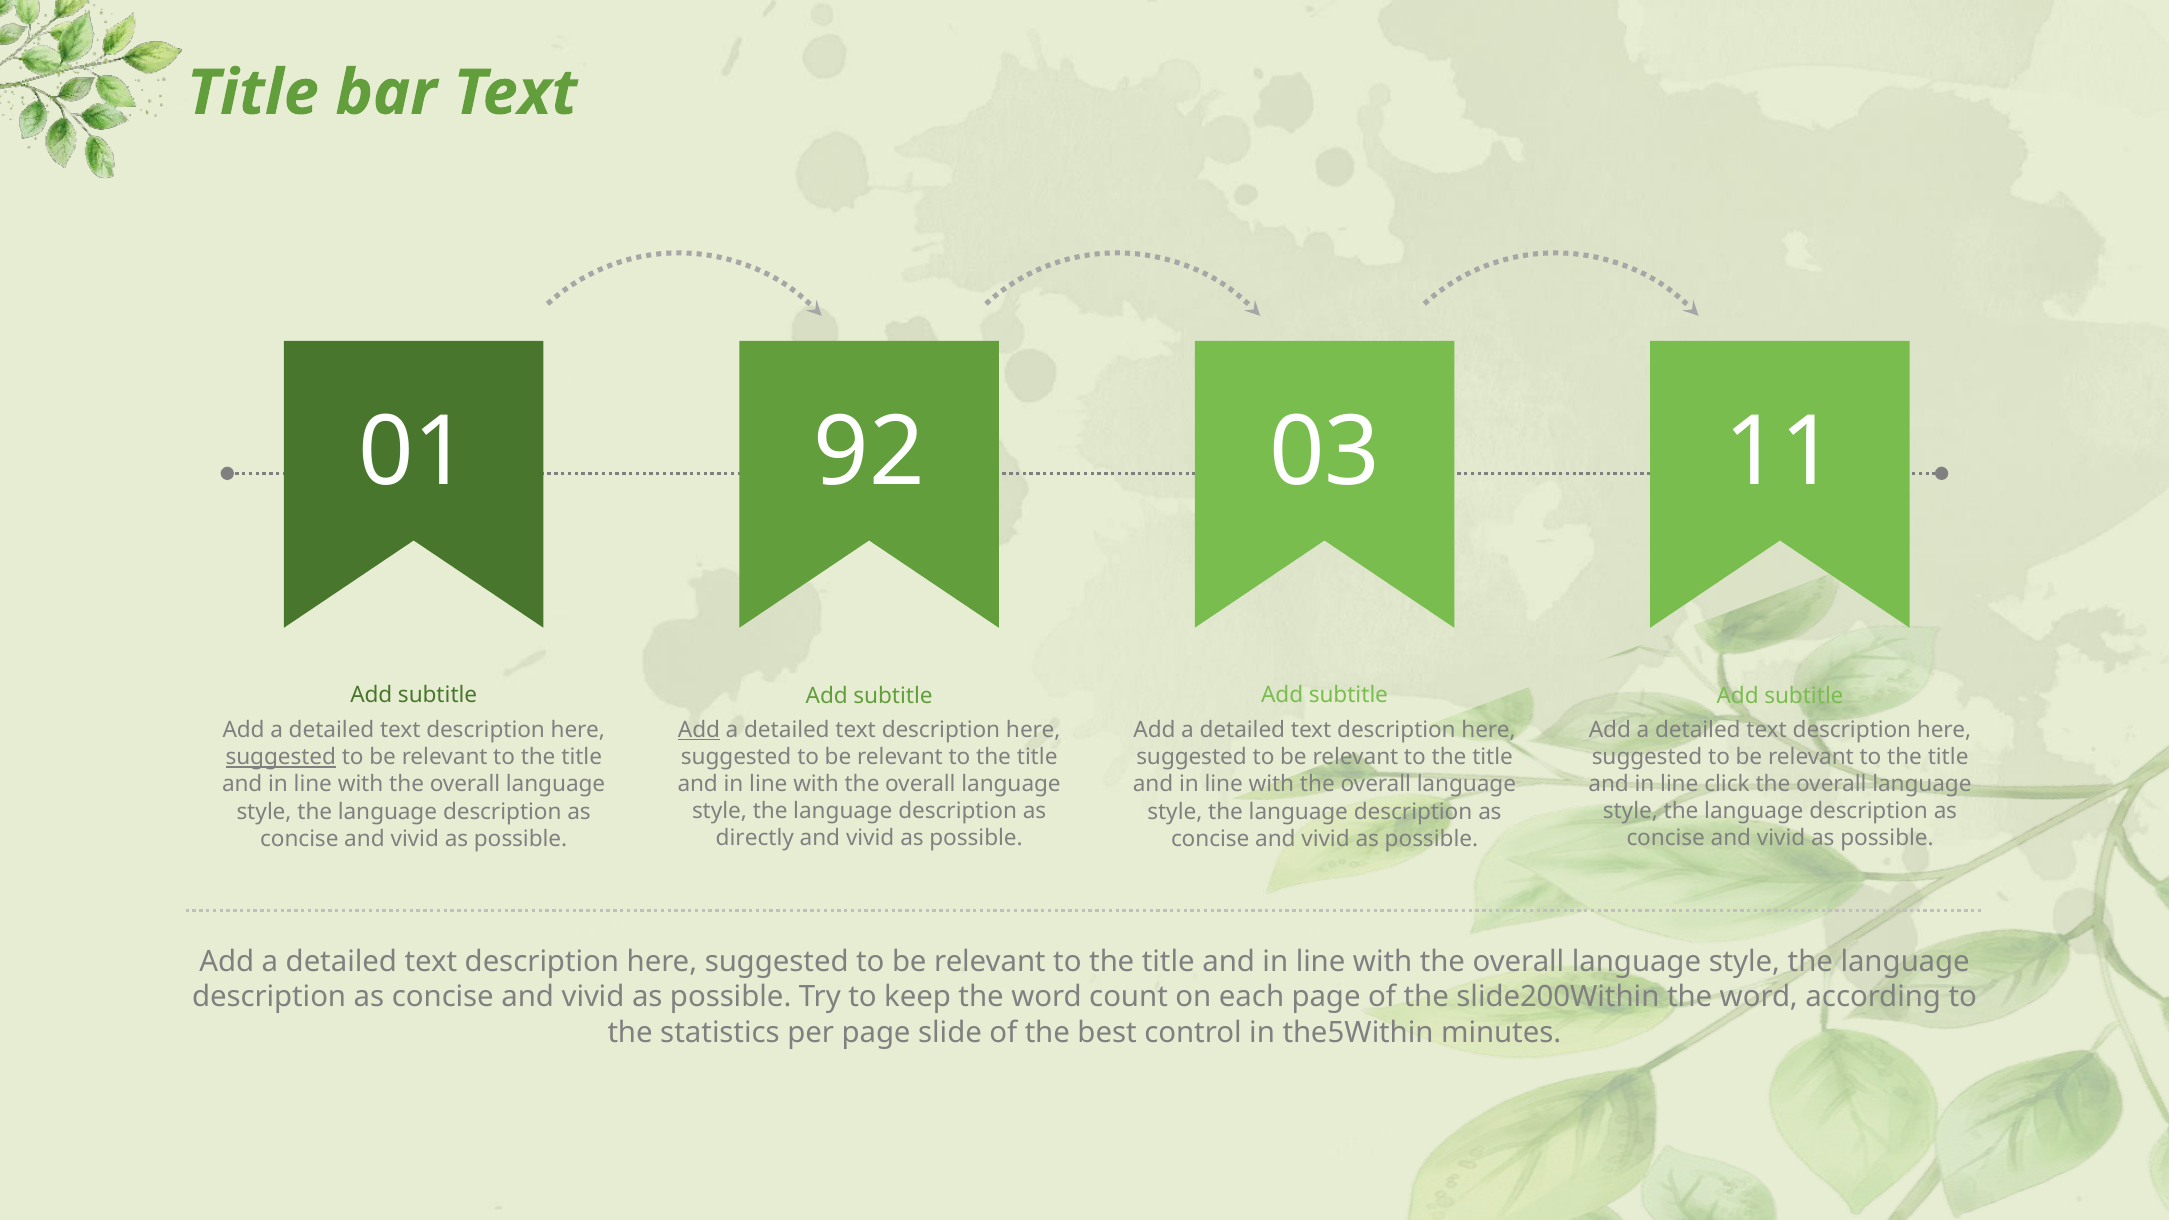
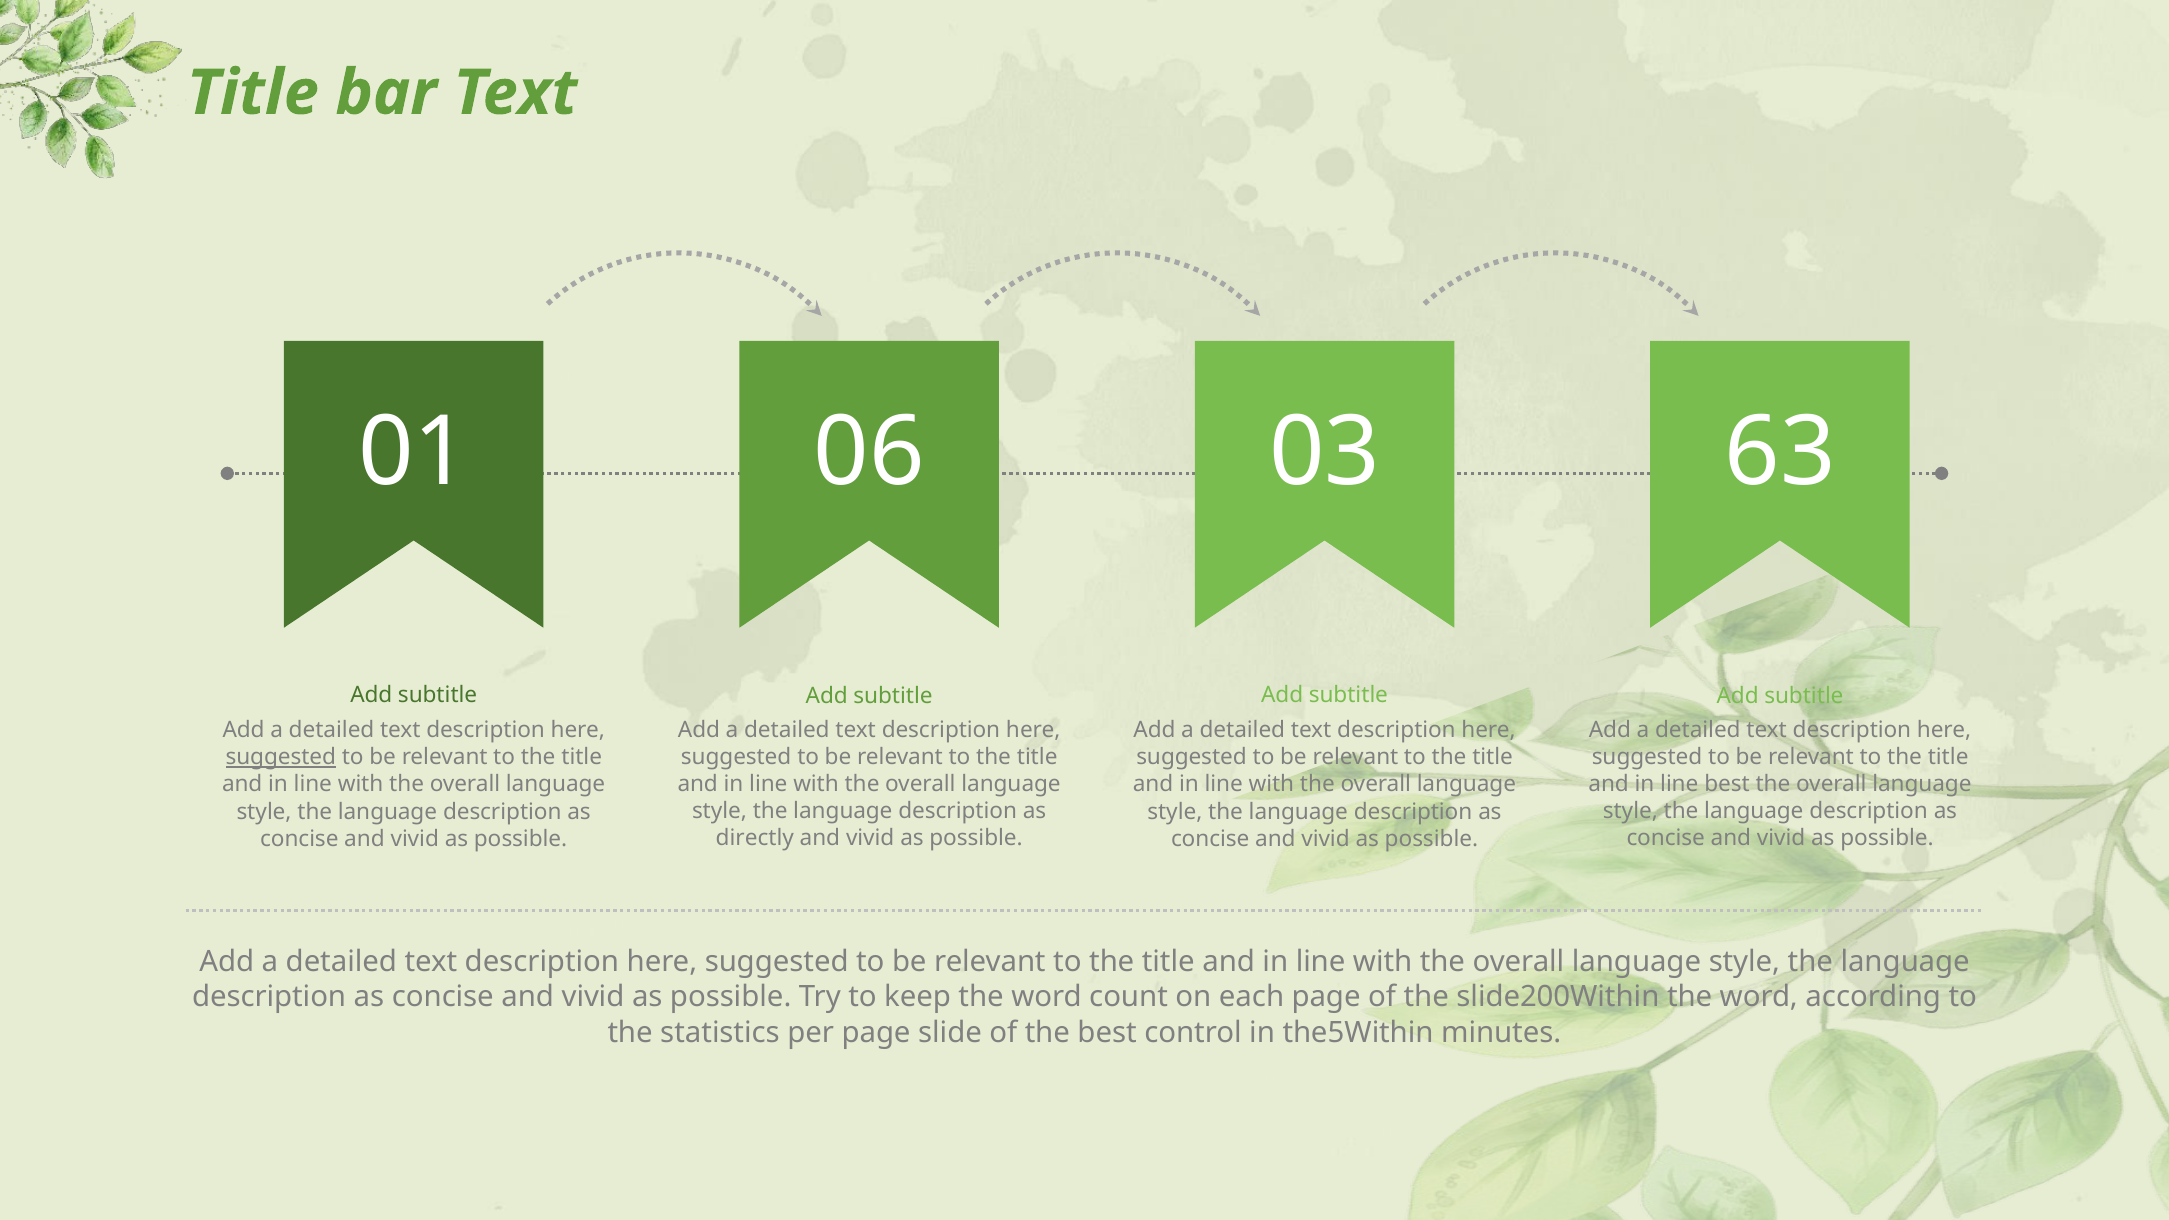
92: 92 -> 06
11: 11 -> 63
Add at (699, 730) underline: present -> none
line click: click -> best
